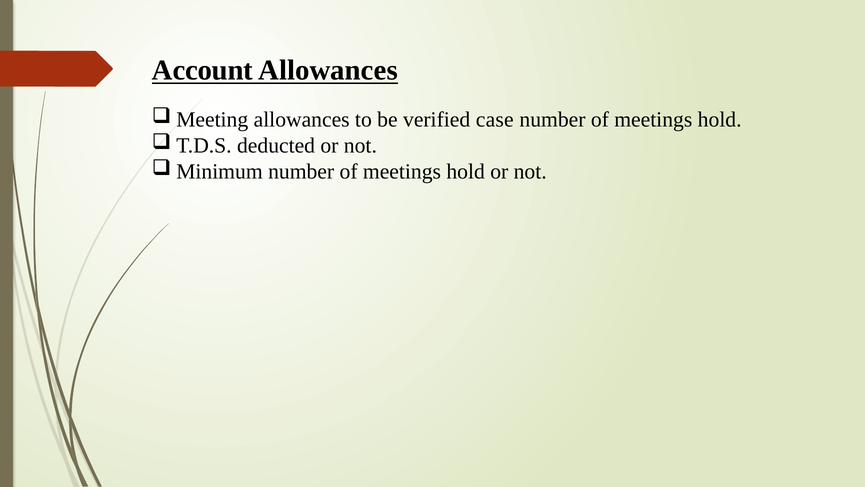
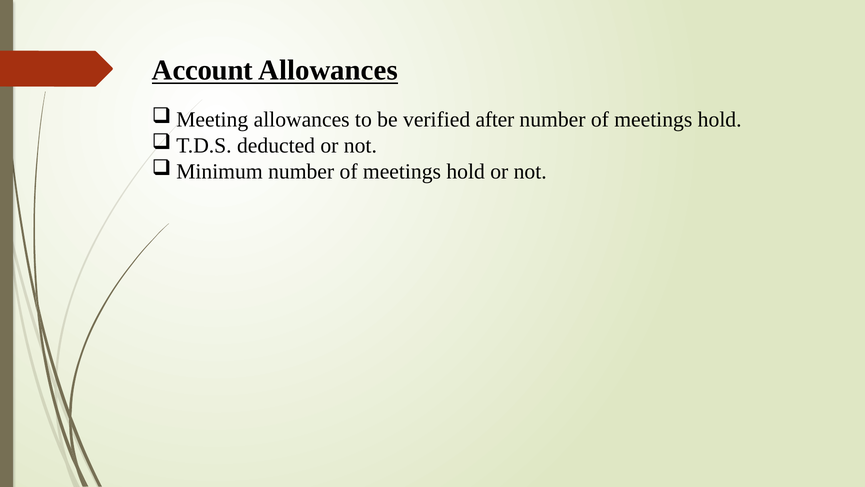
case: case -> after
